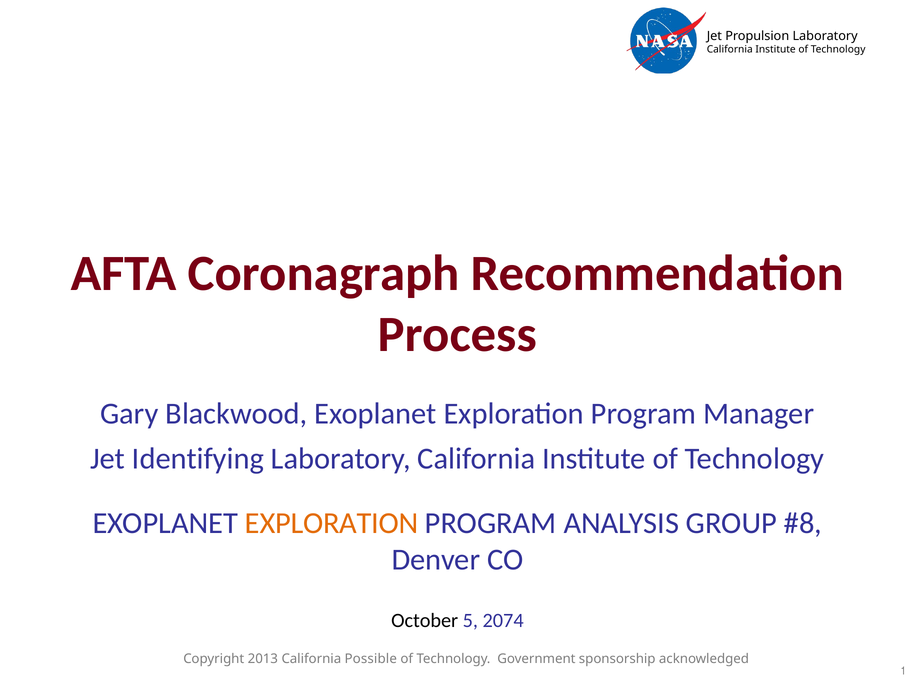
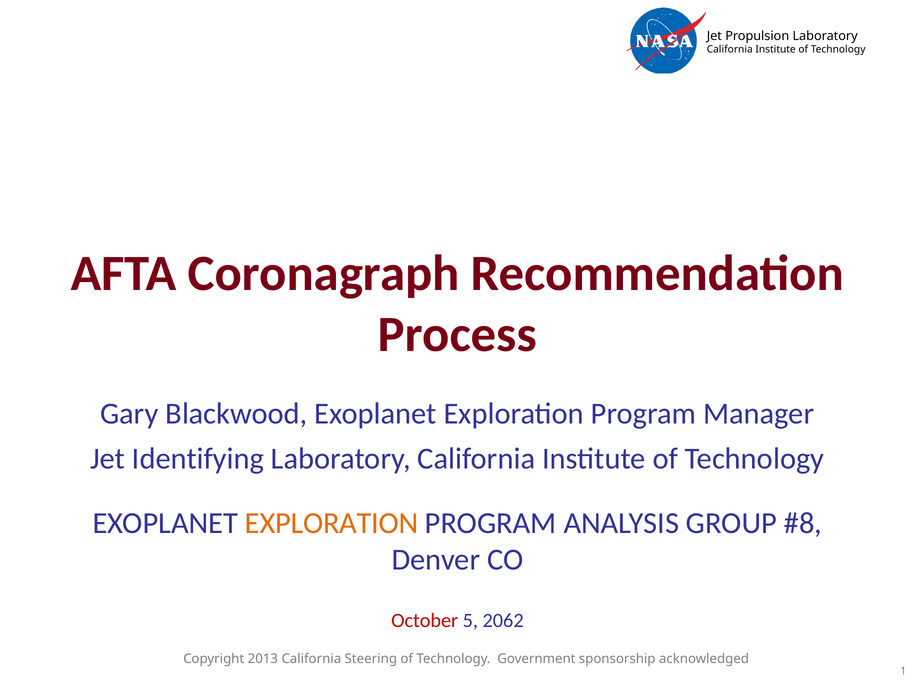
October colour: black -> red
2074: 2074 -> 2062
Possible: Possible -> Steering
